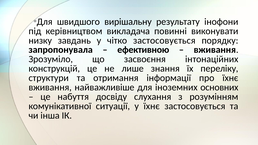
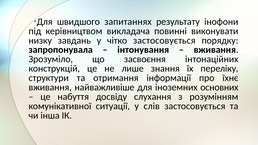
вирішальну: вирішальну -> запитаннях
ефективною: ефективною -> інтонування
у їхнє: їхнє -> слів
